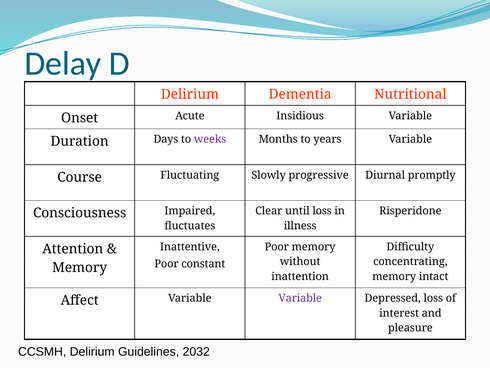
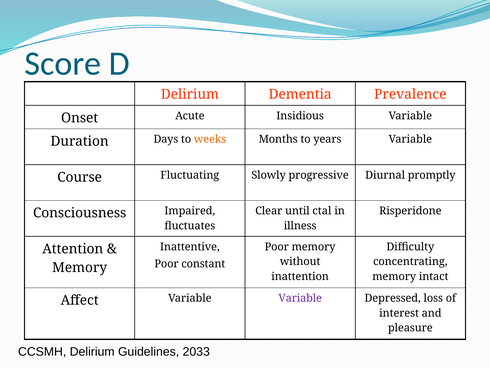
Delay: Delay -> Score
Nutritional: Nutritional -> Prevalence
weeks colour: purple -> orange
until loss: loss -> ctal
2032: 2032 -> 2033
